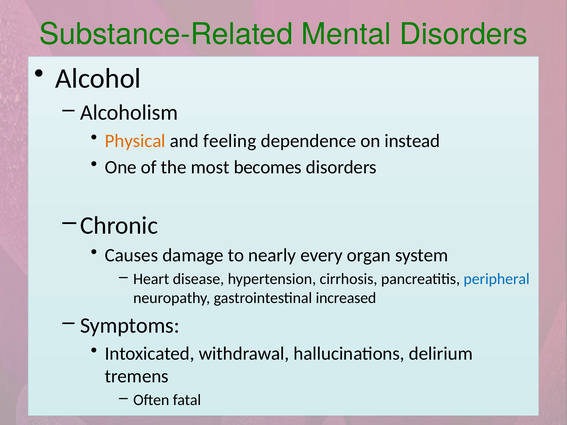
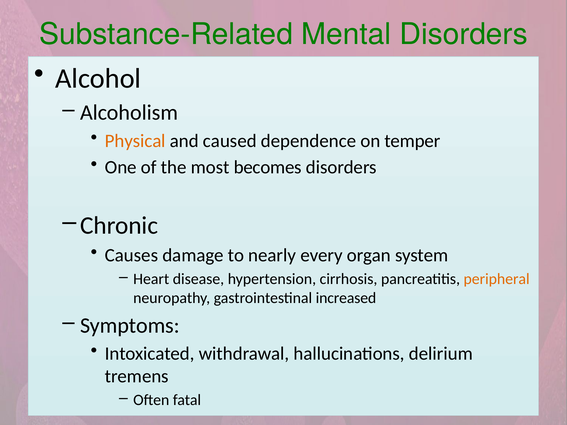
feeling: feeling -> caused
instead: instead -> temper
peripheral colour: blue -> orange
